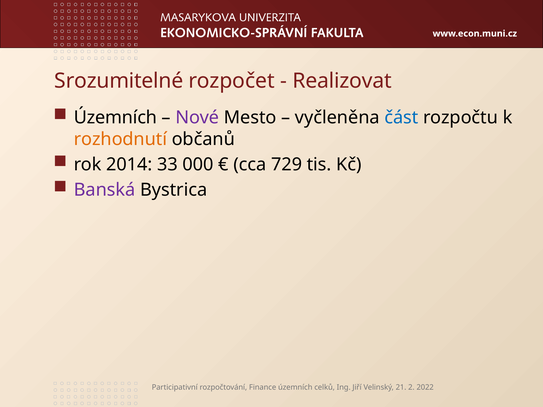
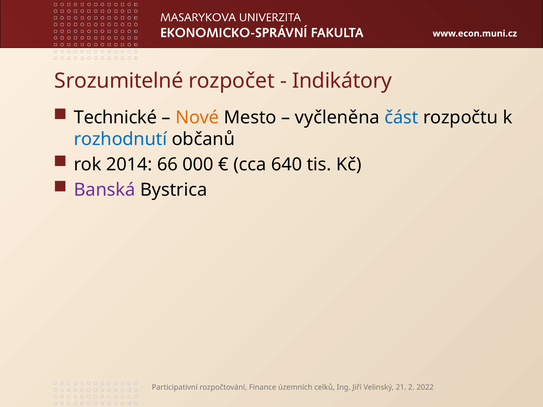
Realizovat: Realizovat -> Indikátory
Územních at (115, 117): Územních -> Technické
Nové colour: purple -> orange
rozhodnutí colour: orange -> blue
33: 33 -> 66
729: 729 -> 640
